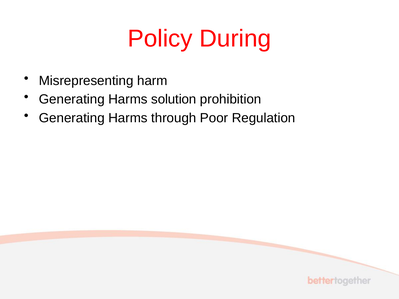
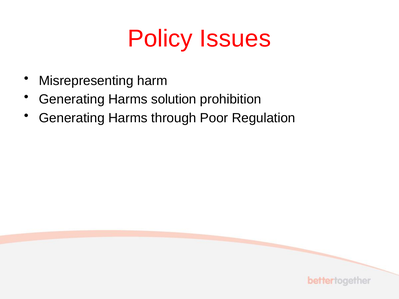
During: During -> Issues
